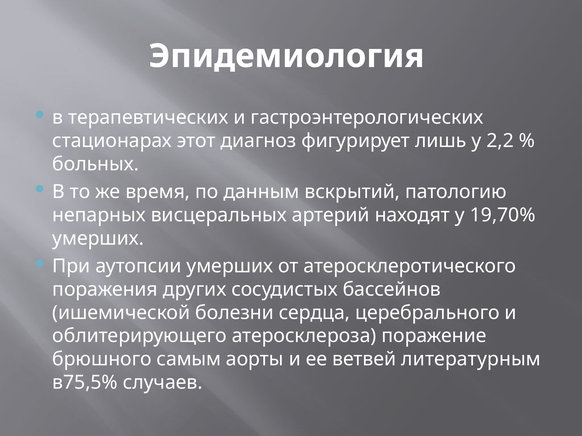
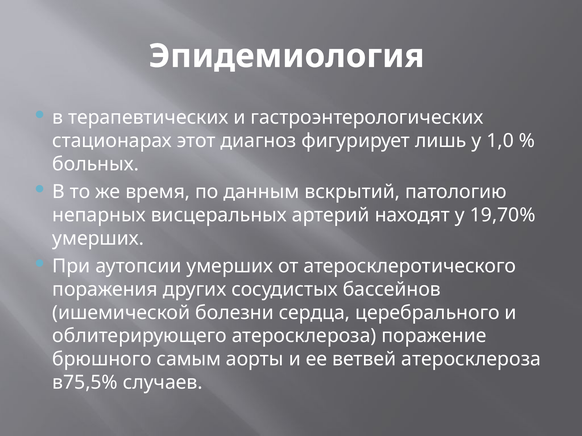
2,2: 2,2 -> 1,0
ветвей литературным: литературным -> атеросклероза
